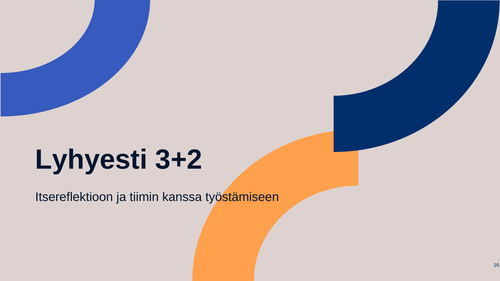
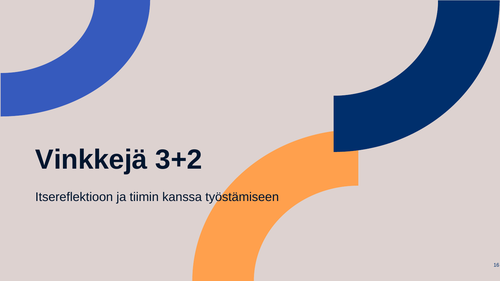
Lyhyesti: Lyhyesti -> Vinkkejä
